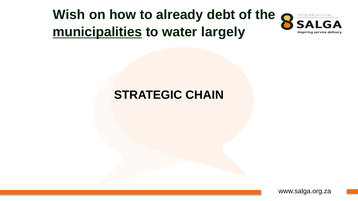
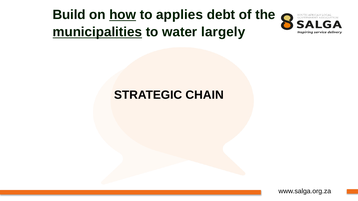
Wish: Wish -> Build
how underline: none -> present
already: already -> applies
